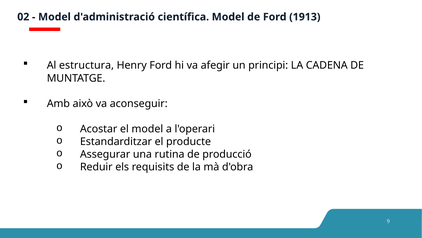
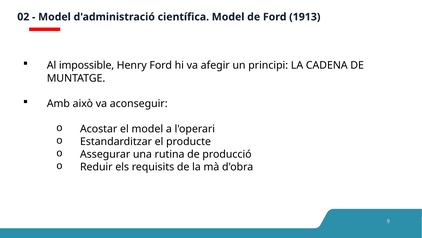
estructura: estructura -> impossible
